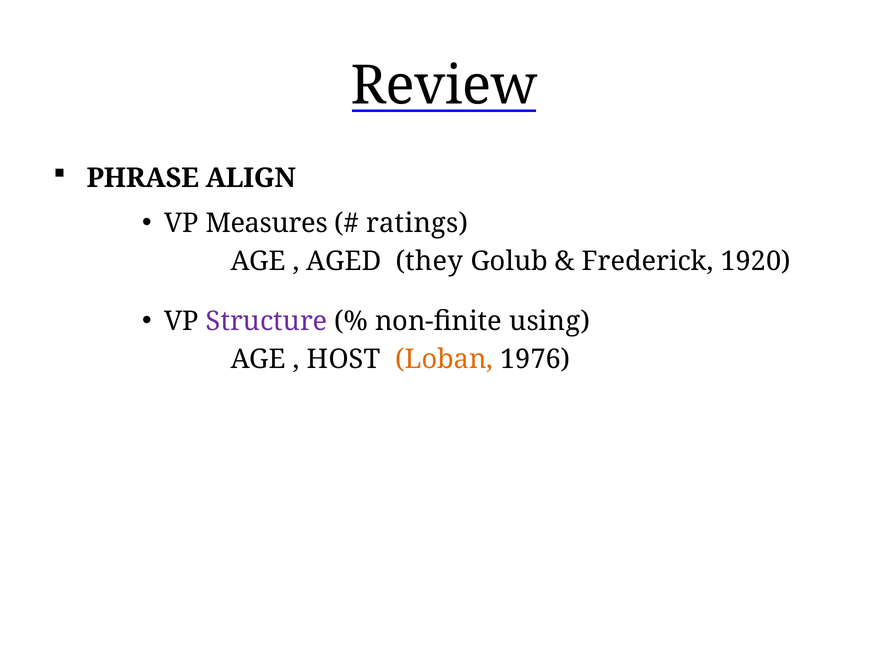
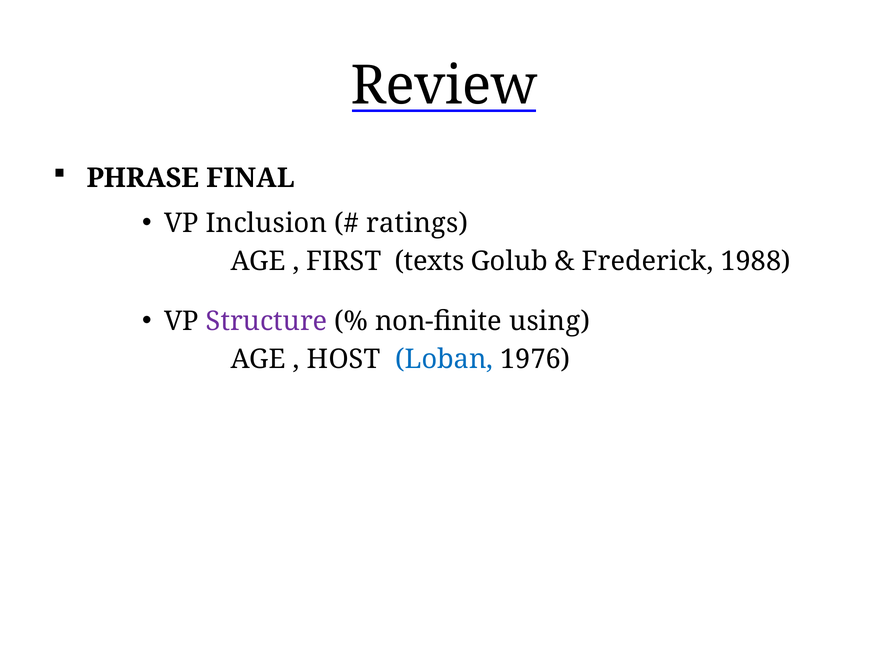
ALIGN: ALIGN -> FINAL
Measures: Measures -> Inclusion
AGED: AGED -> FIRST
they: they -> texts
1920: 1920 -> 1988
Loban colour: orange -> blue
